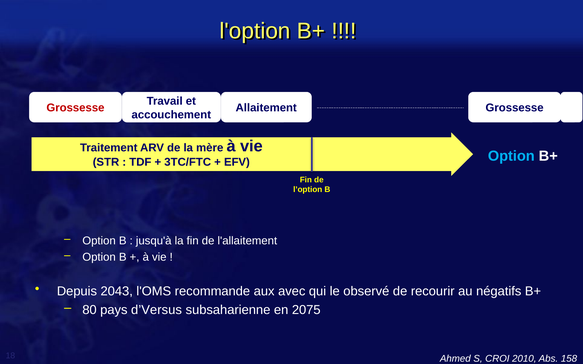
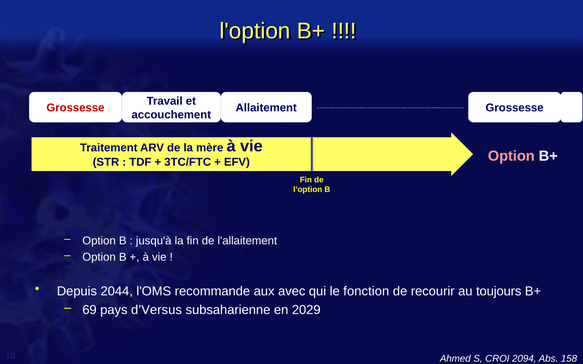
Option at (511, 156) colour: light blue -> pink
2043: 2043 -> 2044
observé: observé -> fonction
négatifs: négatifs -> toujours
80: 80 -> 69
2075: 2075 -> 2029
2010: 2010 -> 2094
